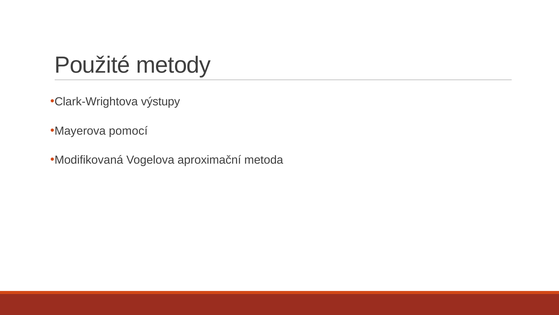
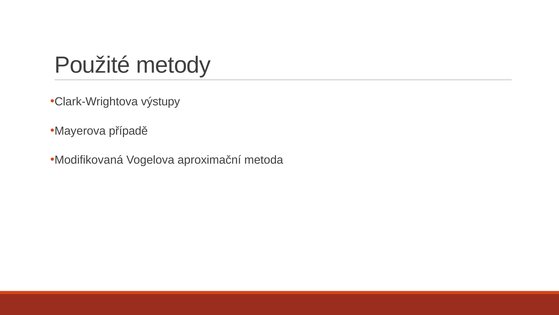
pomocí: pomocí -> případě
